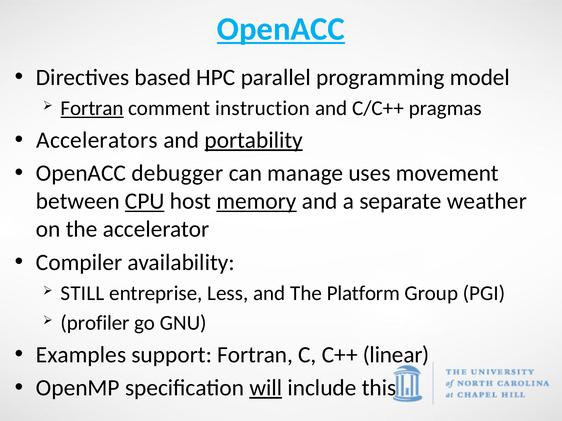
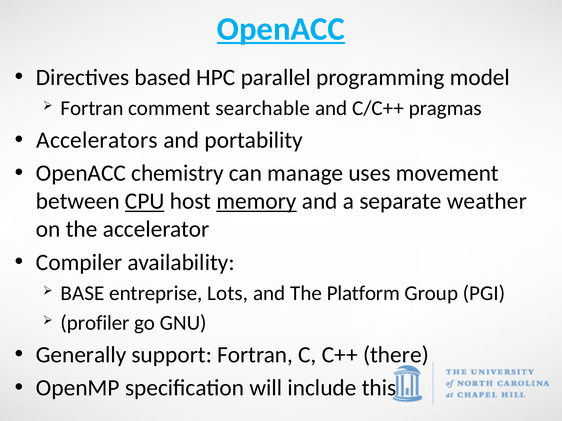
Fortran at (92, 108) underline: present -> none
instruction: instruction -> searchable
portability underline: present -> none
debugger: debugger -> chemistry
STILL: STILL -> BASE
Less: Less -> Lots
Examples: Examples -> Generally
linear: linear -> there
will underline: present -> none
